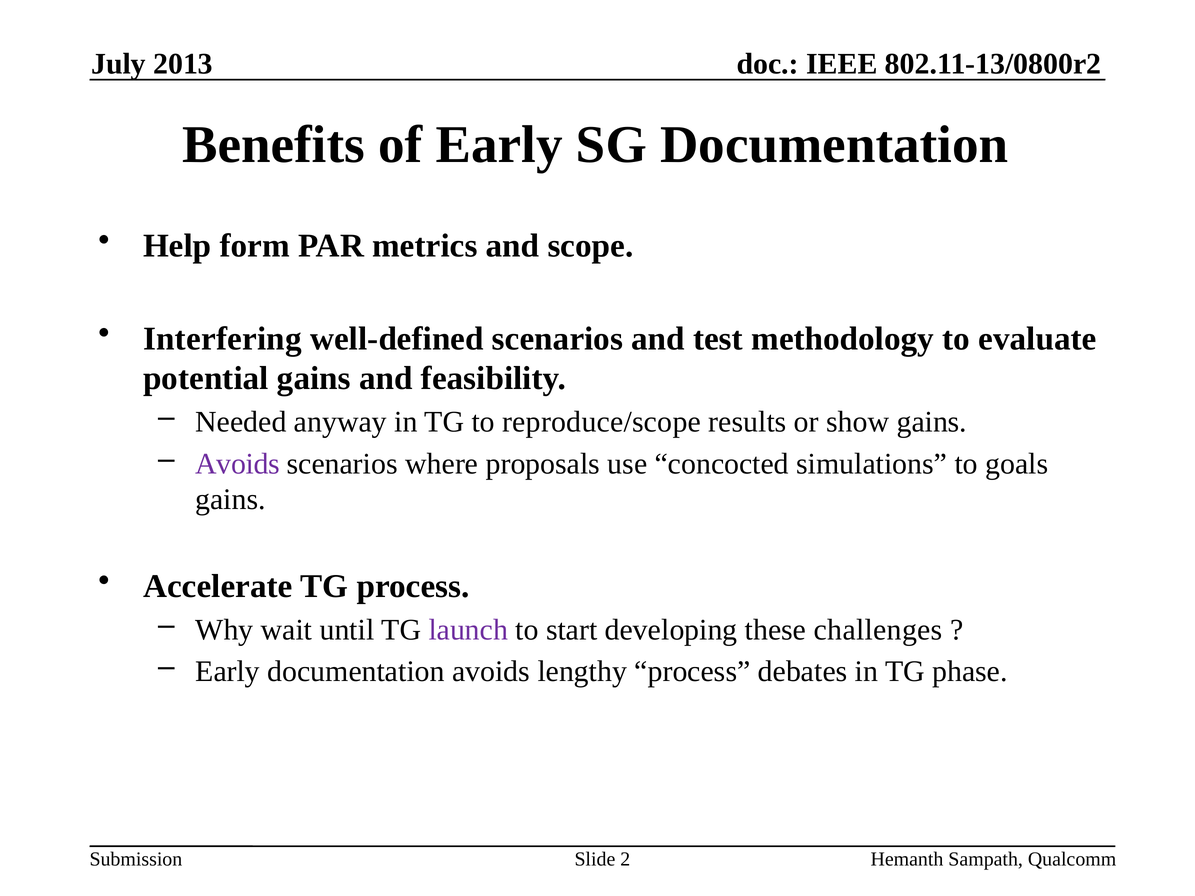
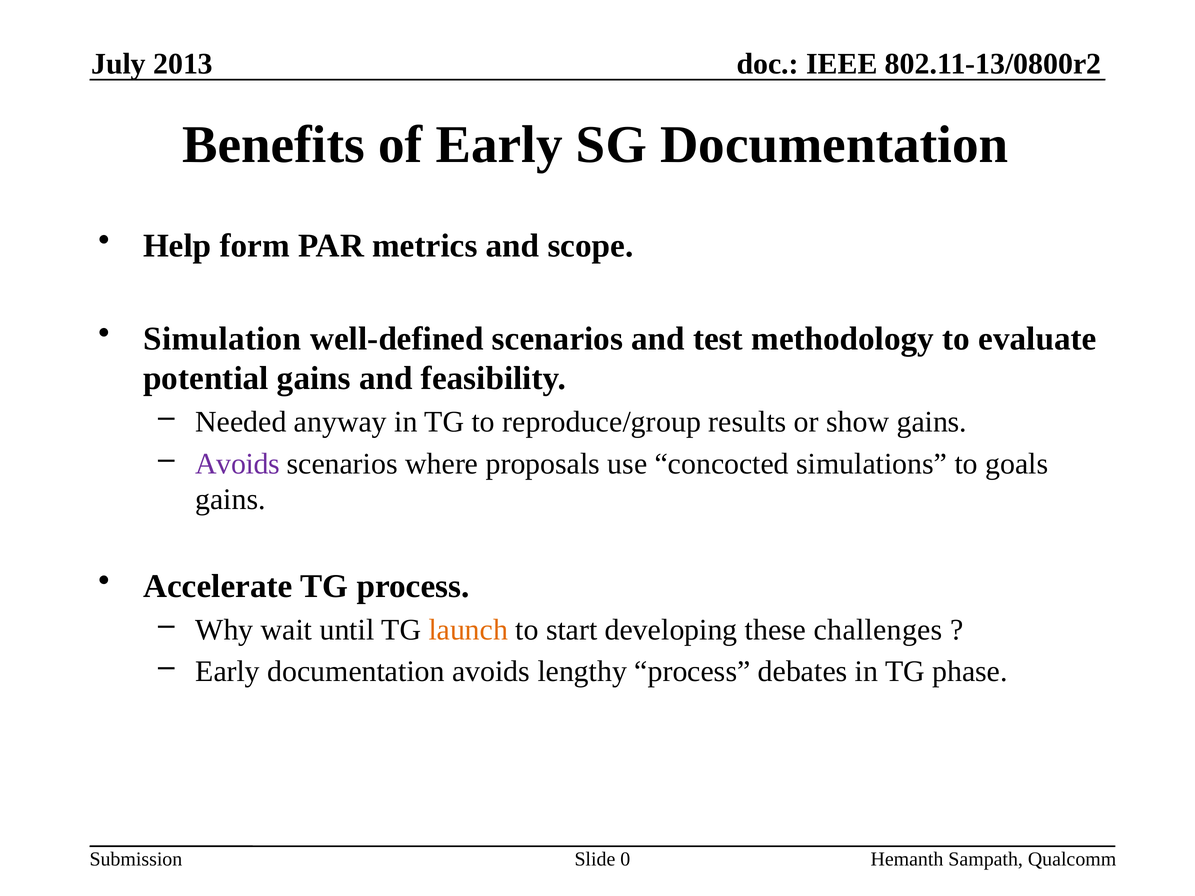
Interfering: Interfering -> Simulation
reproduce/scope: reproduce/scope -> reproduce/group
launch colour: purple -> orange
2: 2 -> 0
